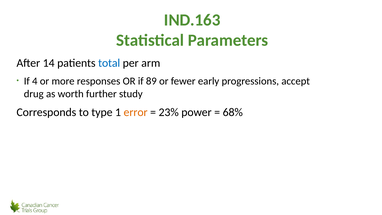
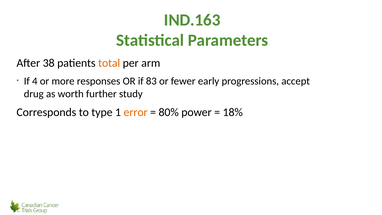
14: 14 -> 38
total colour: blue -> orange
89: 89 -> 83
23%: 23% -> 80%
68%: 68% -> 18%
